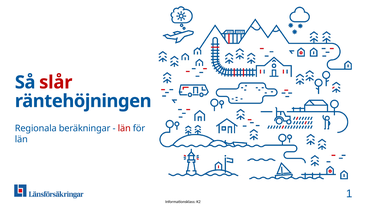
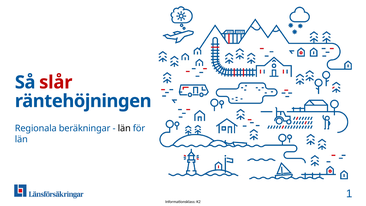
län at (124, 128) colour: red -> black
